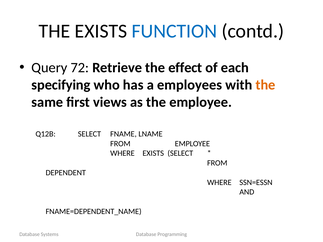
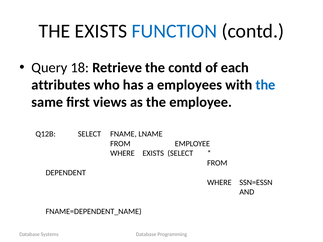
72: 72 -> 18
the effect: effect -> contd
specifying: specifying -> attributes
the at (266, 85) colour: orange -> blue
